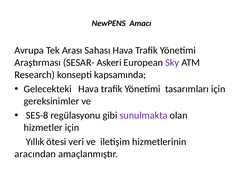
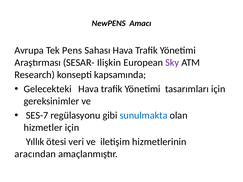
Arası: Arası -> Pens
Askeri: Askeri -> Ilişkin
SES-8: SES-8 -> SES-7
sunulmakta colour: purple -> blue
